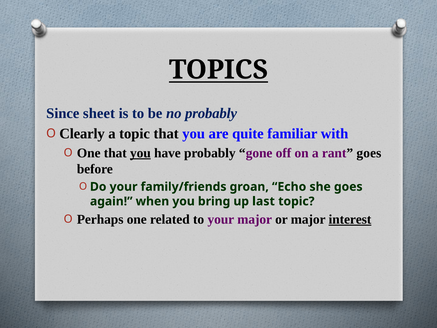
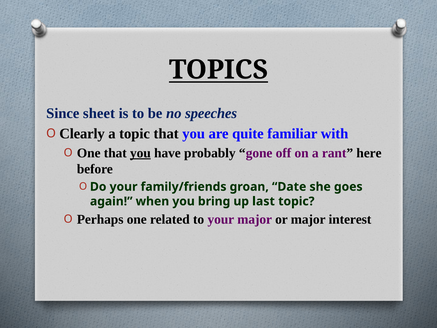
no probably: probably -> speeches
rant goes: goes -> here
Echo: Echo -> Date
interest underline: present -> none
